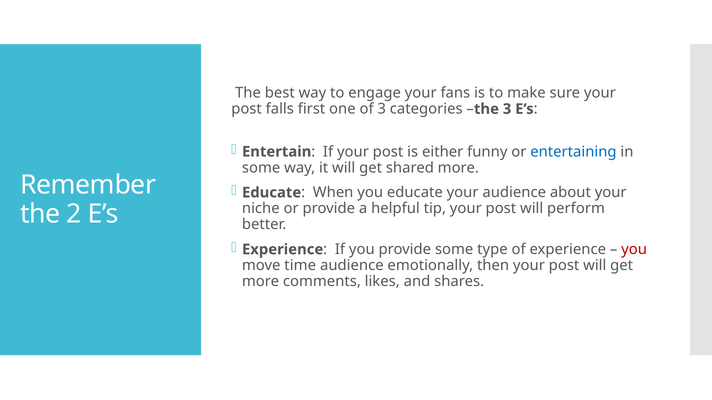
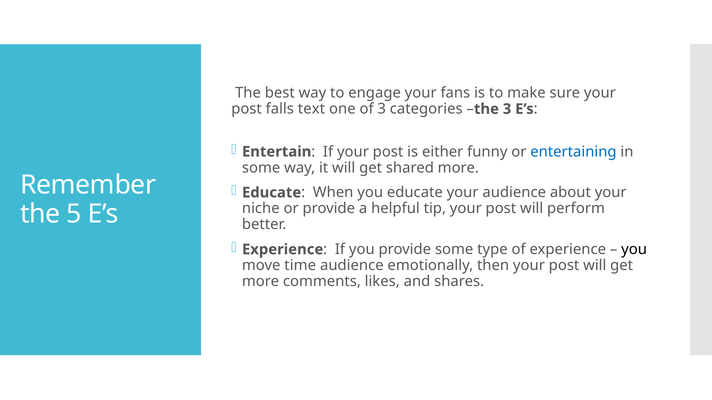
first: first -> text
2: 2 -> 5
you at (634, 250) colour: red -> black
